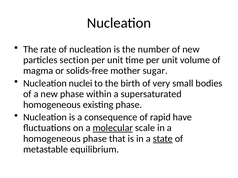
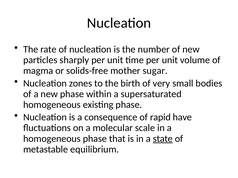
section: section -> sharply
nuclei: nuclei -> zones
molecular underline: present -> none
